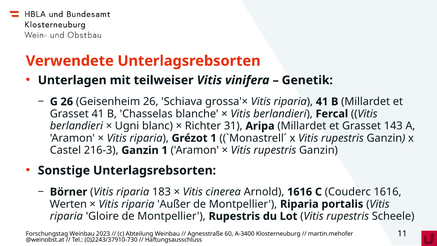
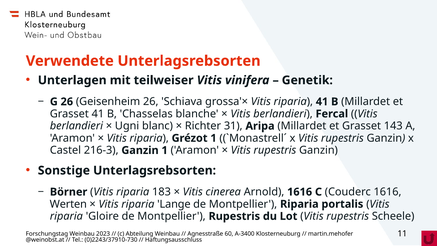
Außer: Außer -> Lange
